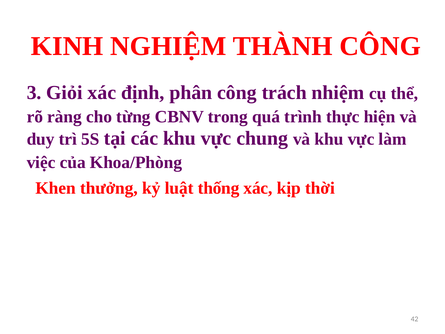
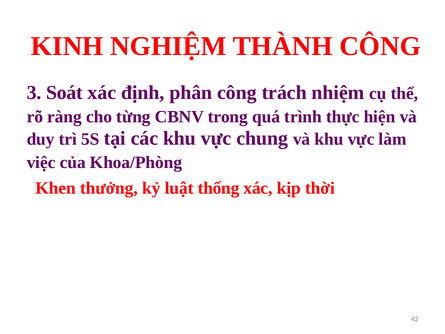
Giỏi: Giỏi -> Soát
